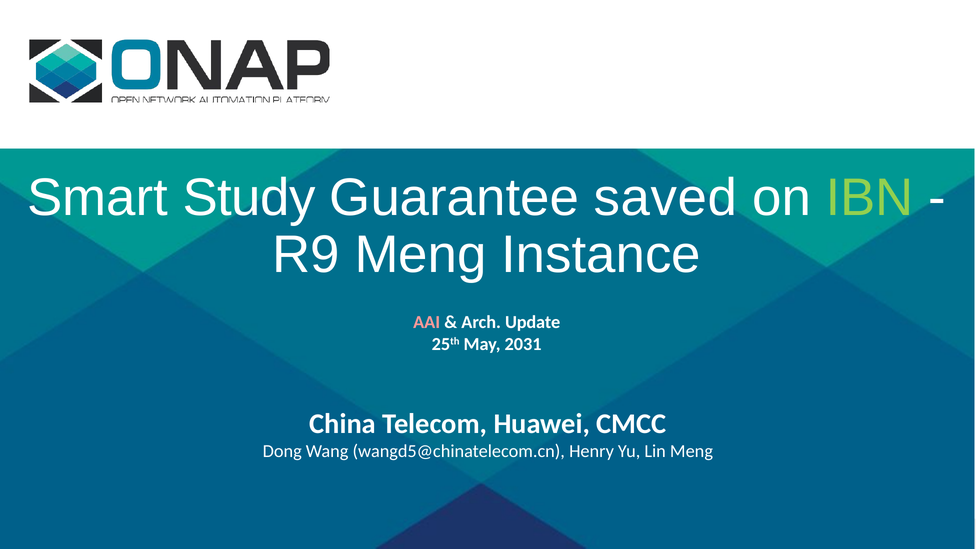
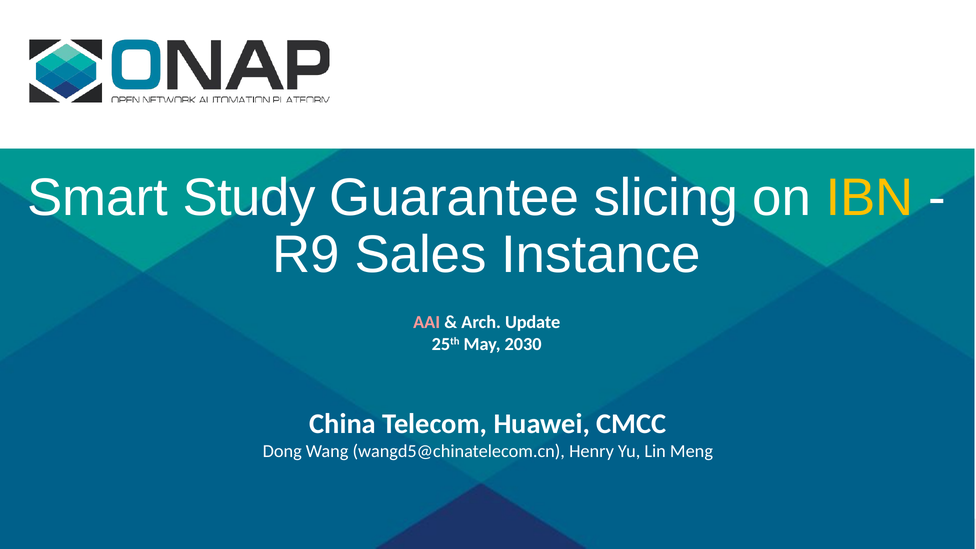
saved: saved -> slicing
IBN colour: light green -> yellow
R9 Meng: Meng -> Sales
2031: 2031 -> 2030
